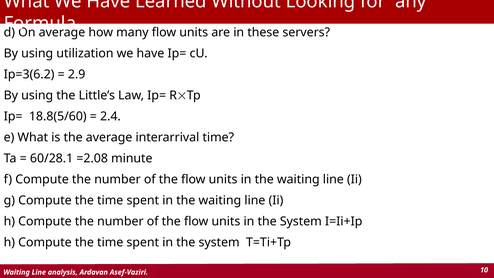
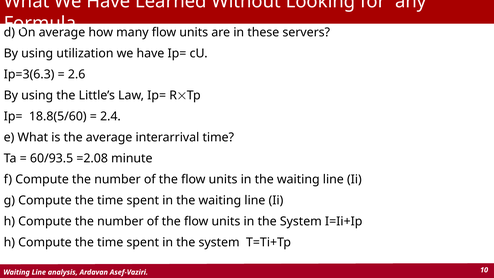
Ip=3(6.2: Ip=3(6.2 -> Ip=3(6.3
2.9: 2.9 -> 2.6
60/28.1: 60/28.1 -> 60/93.5
